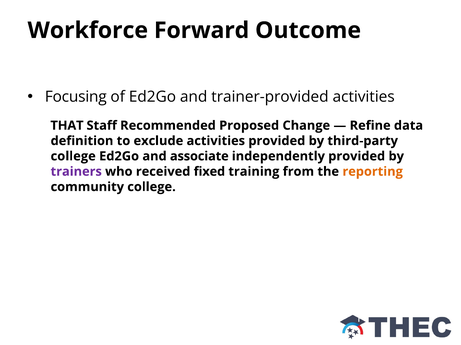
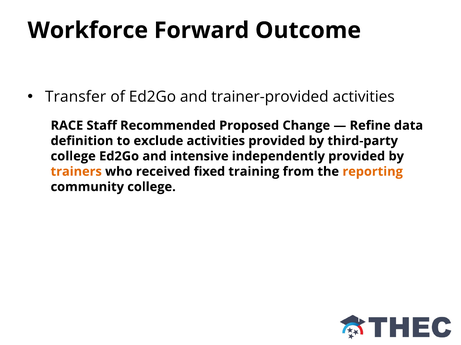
Focusing: Focusing -> Transfer
THAT: THAT -> RACE
associate: associate -> intensive
trainers colour: purple -> orange
